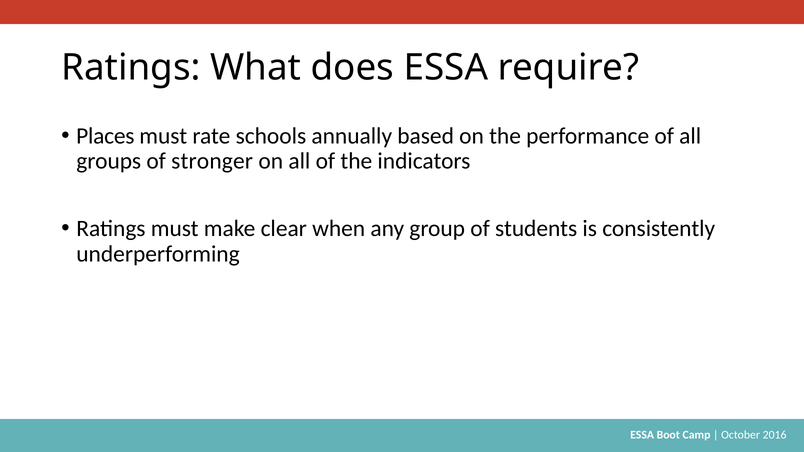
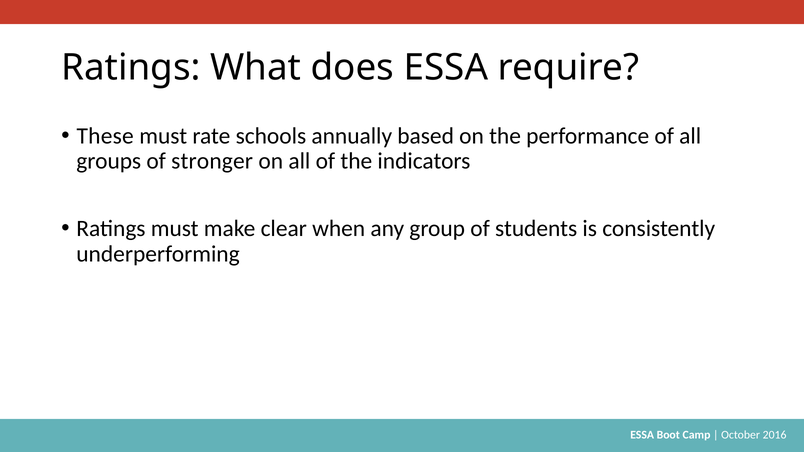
Places: Places -> These
